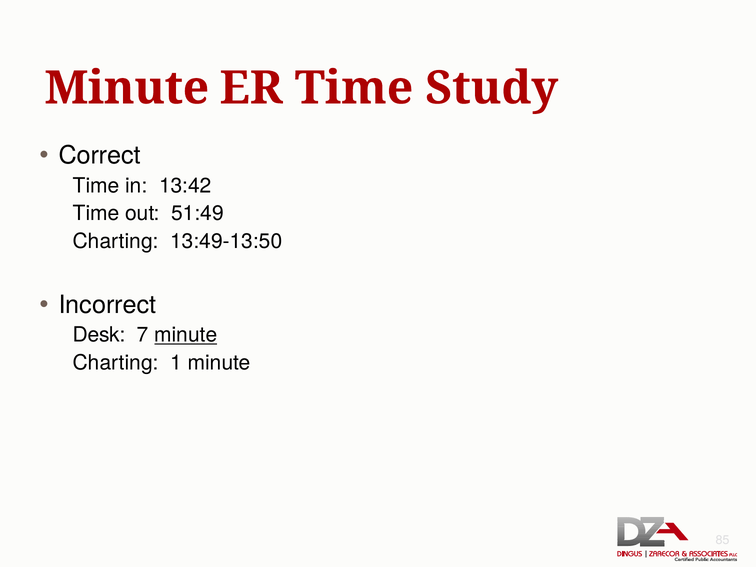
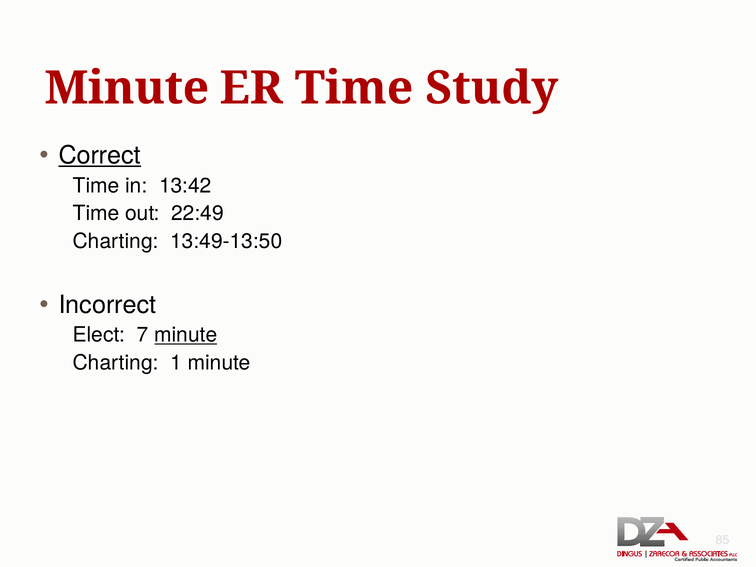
Correct underline: none -> present
51:49: 51:49 -> 22:49
Desk: Desk -> Elect
